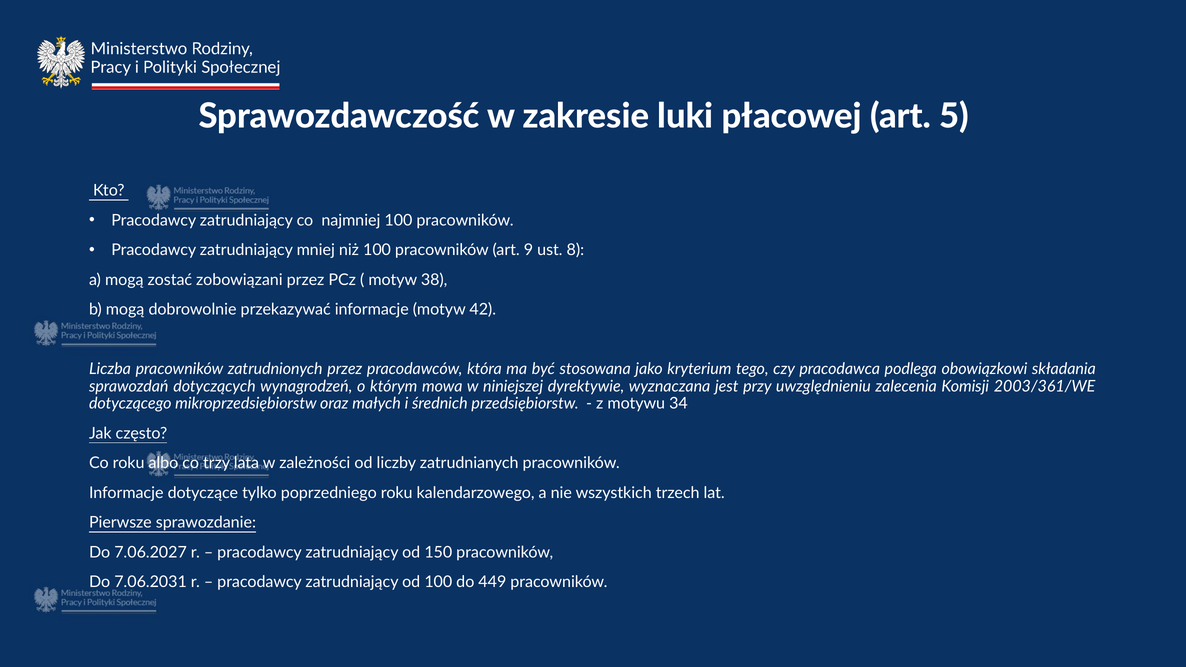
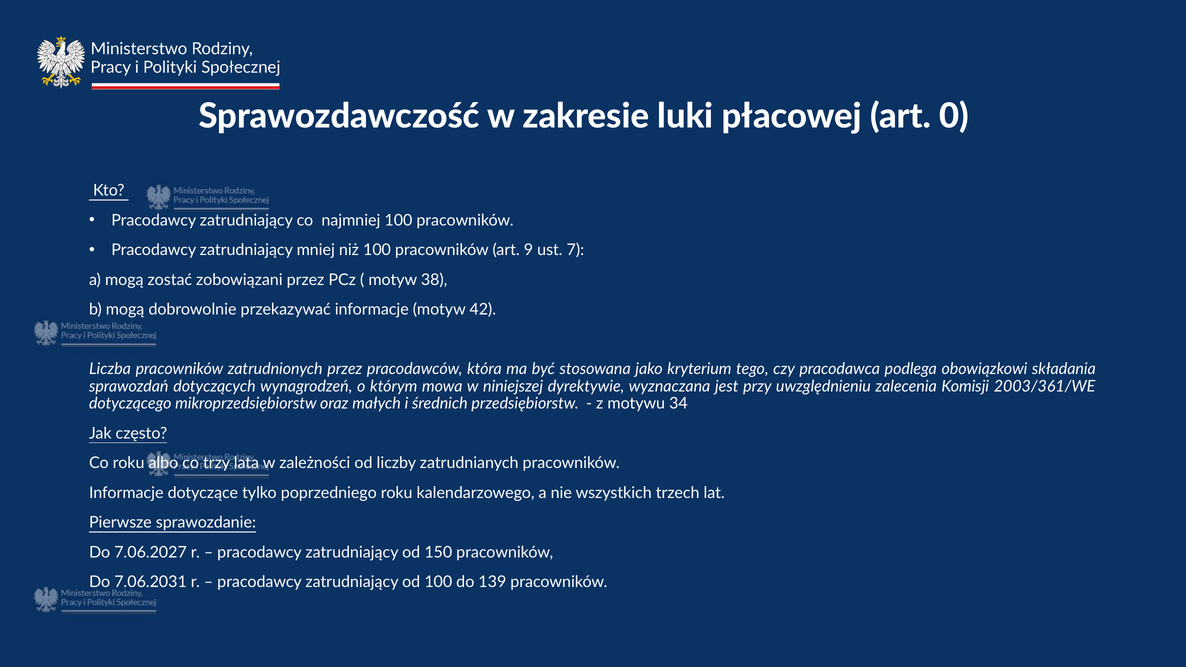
5: 5 -> 0
8: 8 -> 7
449: 449 -> 139
